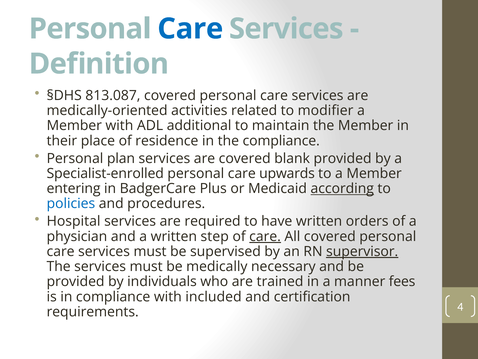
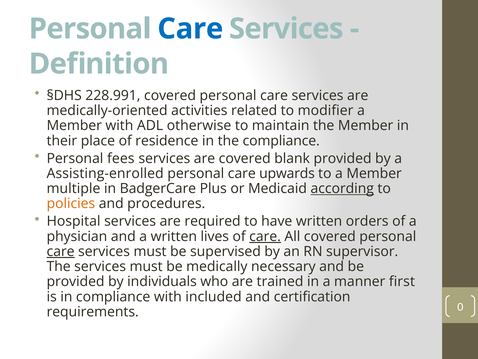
813.087: 813.087 -> 228.991
additional: additional -> otherwise
plan: plan -> fees
Specialist-enrolled: Specialist-enrolled -> Assisting-enrolled
entering: entering -> multiple
policies colour: blue -> orange
step: step -> lives
care at (61, 251) underline: none -> present
supervisor underline: present -> none
fees: fees -> first
4: 4 -> 0
